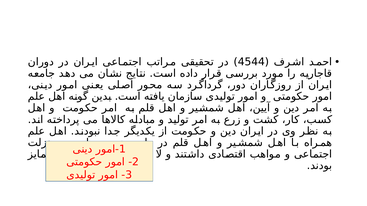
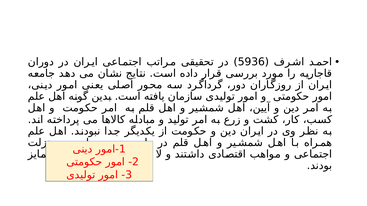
4544: 4544 -> 5936
